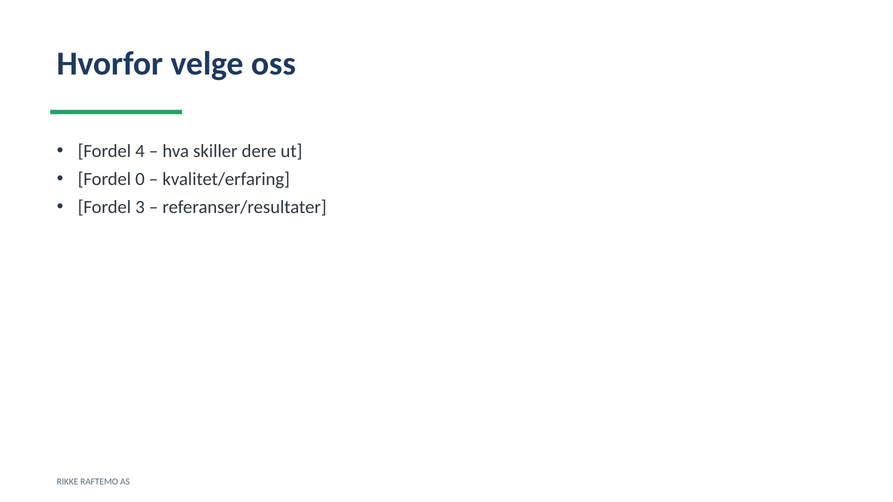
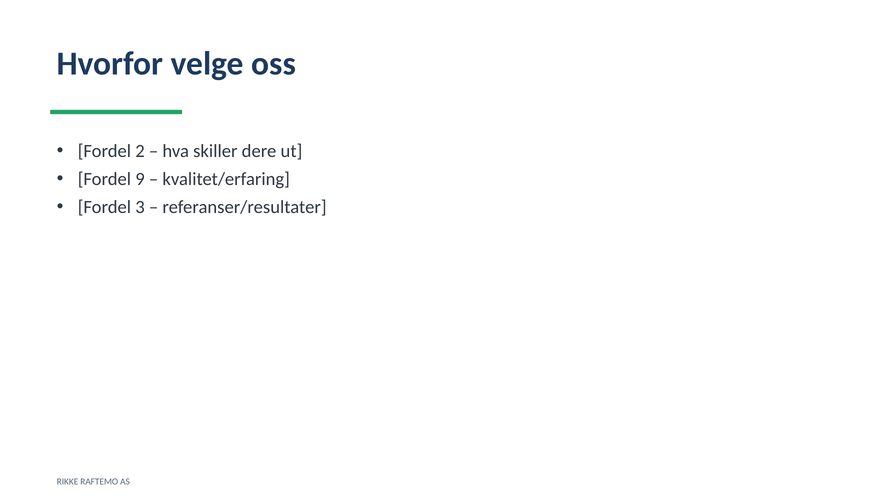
4: 4 -> 2
0: 0 -> 9
